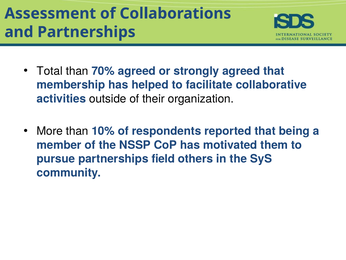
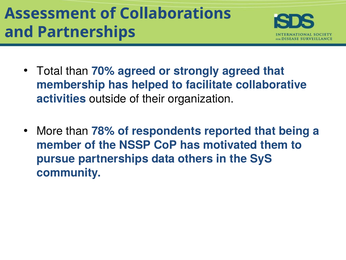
10%: 10% -> 78%
field: field -> data
